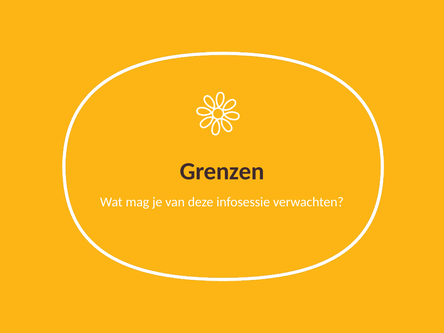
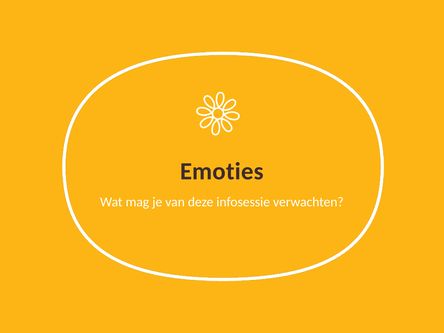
Grenzen: Grenzen -> Emoties
